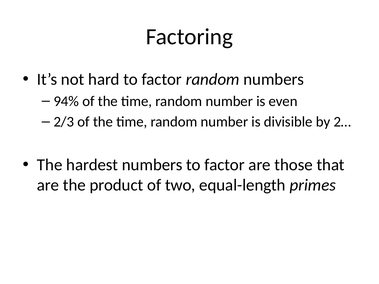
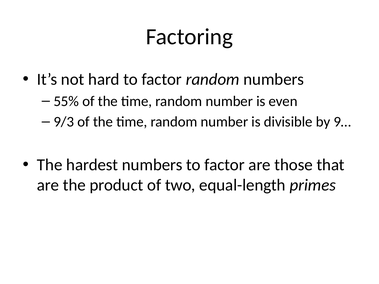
94%: 94% -> 55%
2/3: 2/3 -> 9/3
2…: 2… -> 9…
